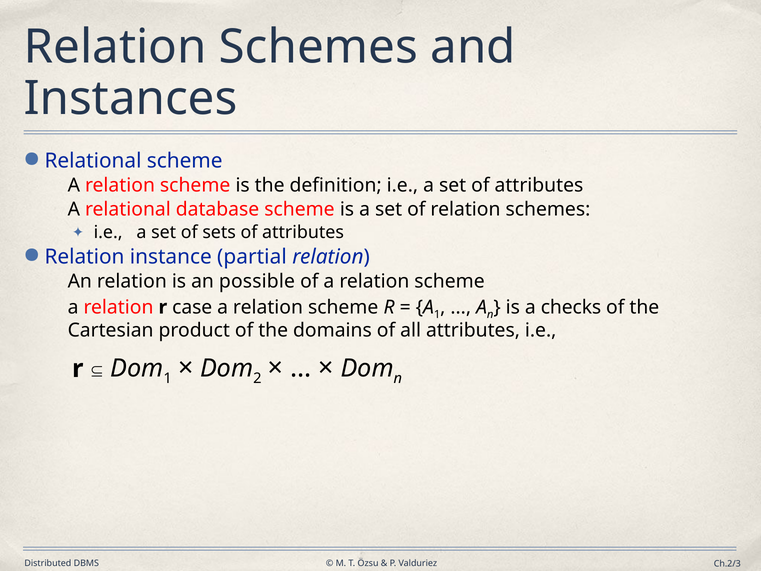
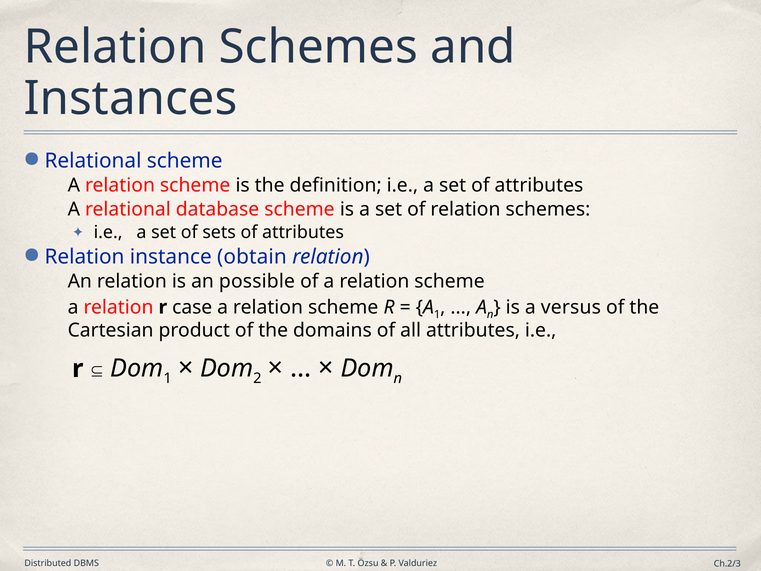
partial: partial -> obtain
checks: checks -> versus
